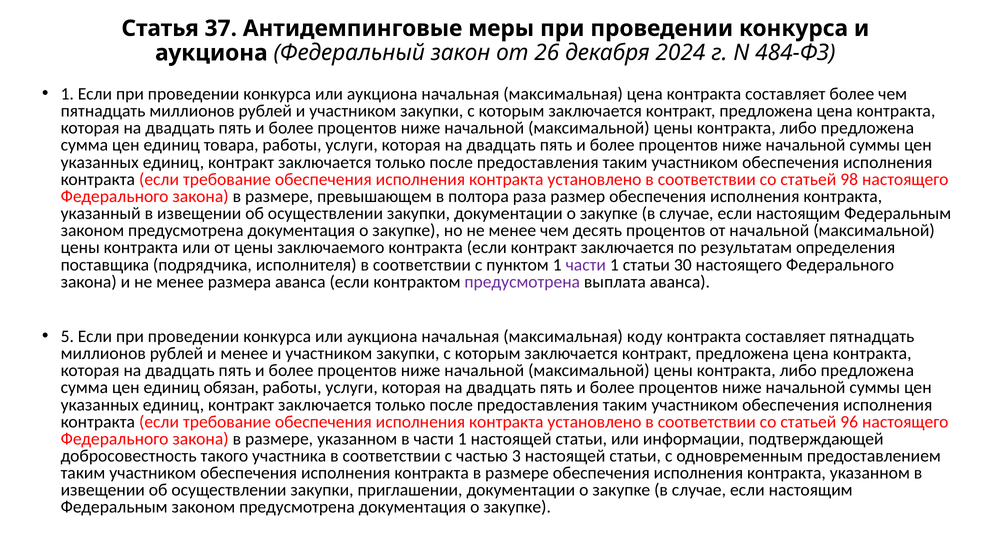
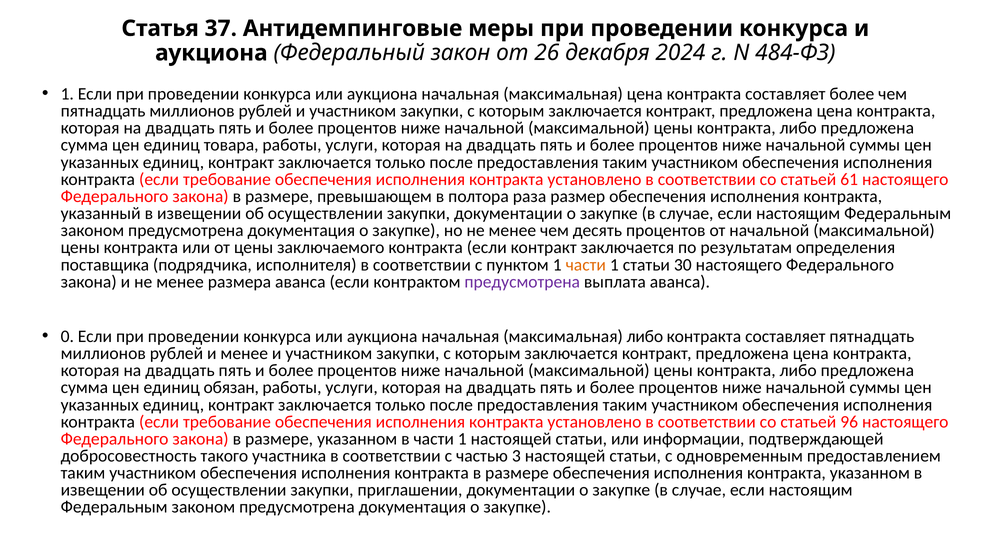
98: 98 -> 61
части at (586, 264) colour: purple -> orange
5: 5 -> 0
максимальная коду: коду -> либо
